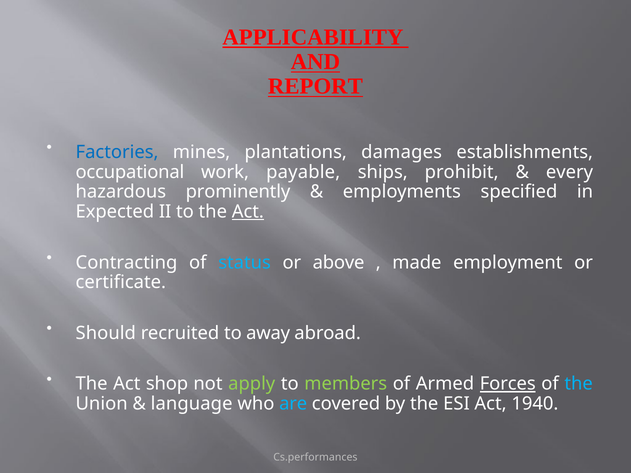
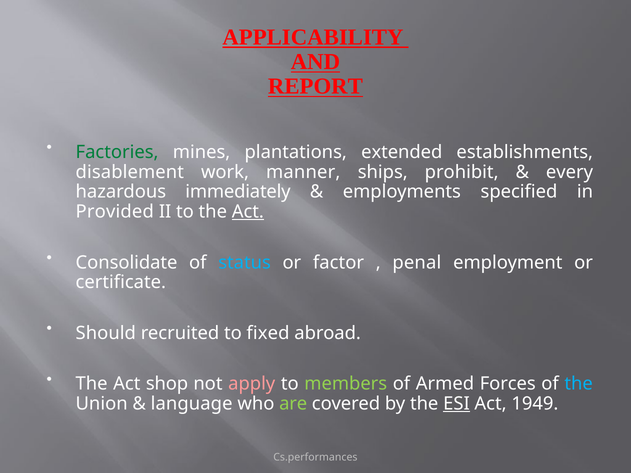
Factories colour: blue -> green
damages: damages -> extended
occupational: occupational -> disablement
payable: payable -> manner
prominently: prominently -> immediately
Expected: Expected -> Provided
Contracting: Contracting -> Consolidate
above: above -> factor
made: made -> penal
away: away -> fixed
apply colour: light green -> pink
Forces underline: present -> none
are colour: light blue -> light green
ESI underline: none -> present
1940: 1940 -> 1949
